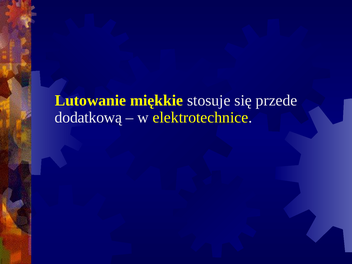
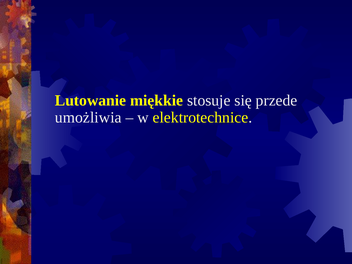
dodatkową: dodatkową -> umożliwia
